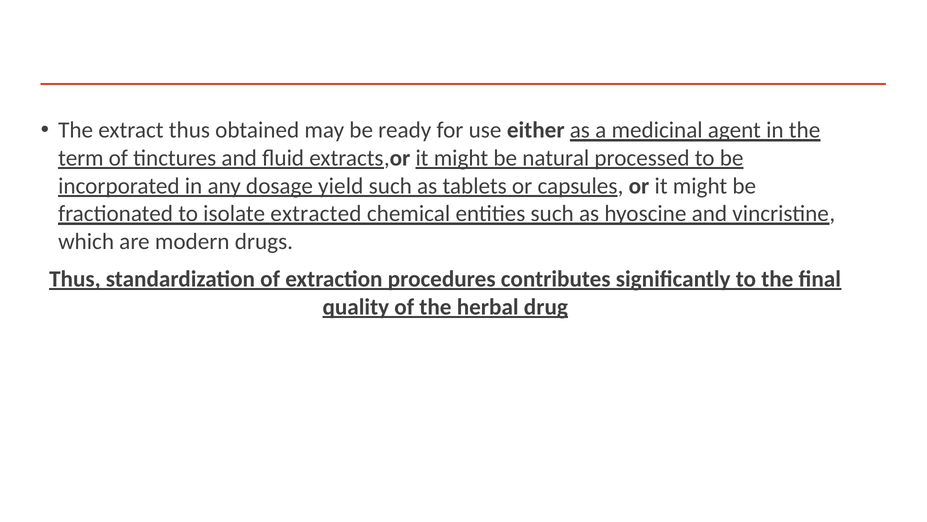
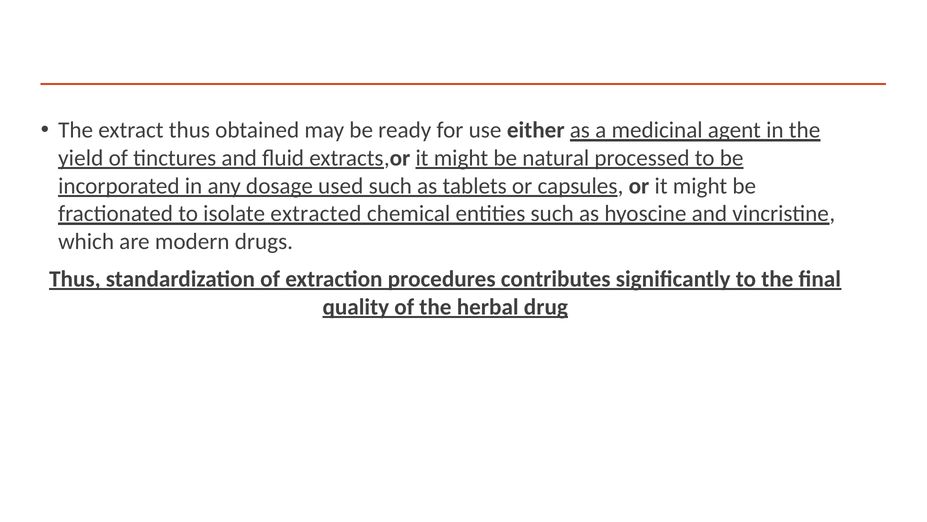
term: term -> yield
yield: yield -> used
